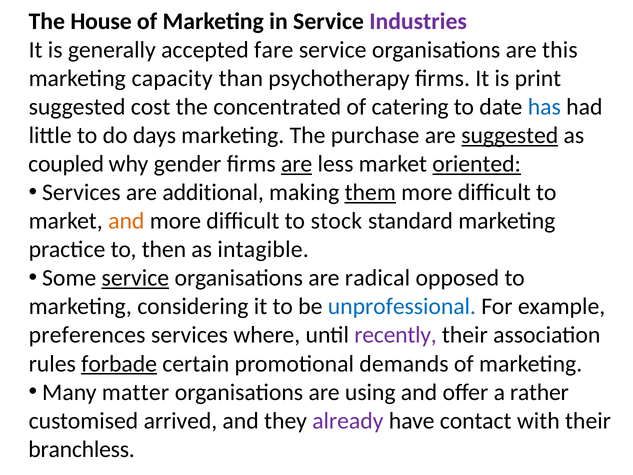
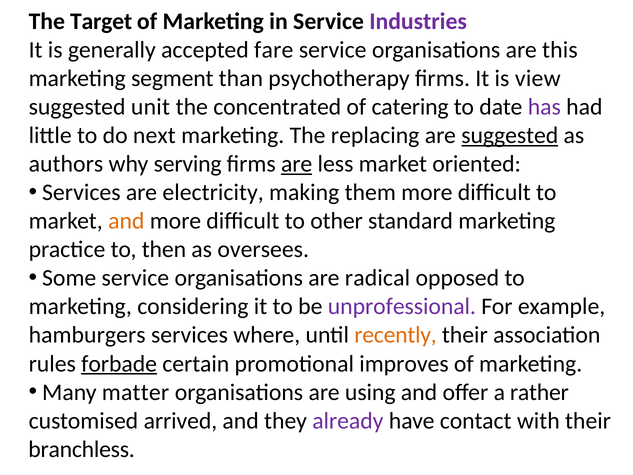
House: House -> Target
capacity: capacity -> segment
print: print -> view
cost: cost -> unit
has colour: blue -> purple
days: days -> next
purchase: purchase -> replacing
coupled: coupled -> authors
gender: gender -> serving
oriented underline: present -> none
additional: additional -> electricity
them underline: present -> none
stock: stock -> other
intagible: intagible -> oversees
service at (135, 278) underline: present -> none
unprofessional colour: blue -> purple
preferences: preferences -> hamburgers
recently colour: purple -> orange
demands: demands -> improves
